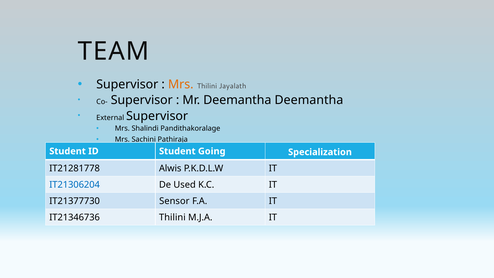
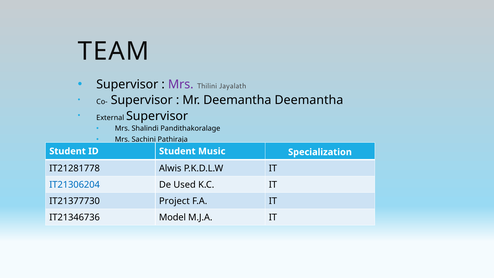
Mrs at (181, 84) colour: orange -> purple
Going: Going -> Music
Sensor: Sensor -> Project
IT21346736 Thilini: Thilini -> Model
